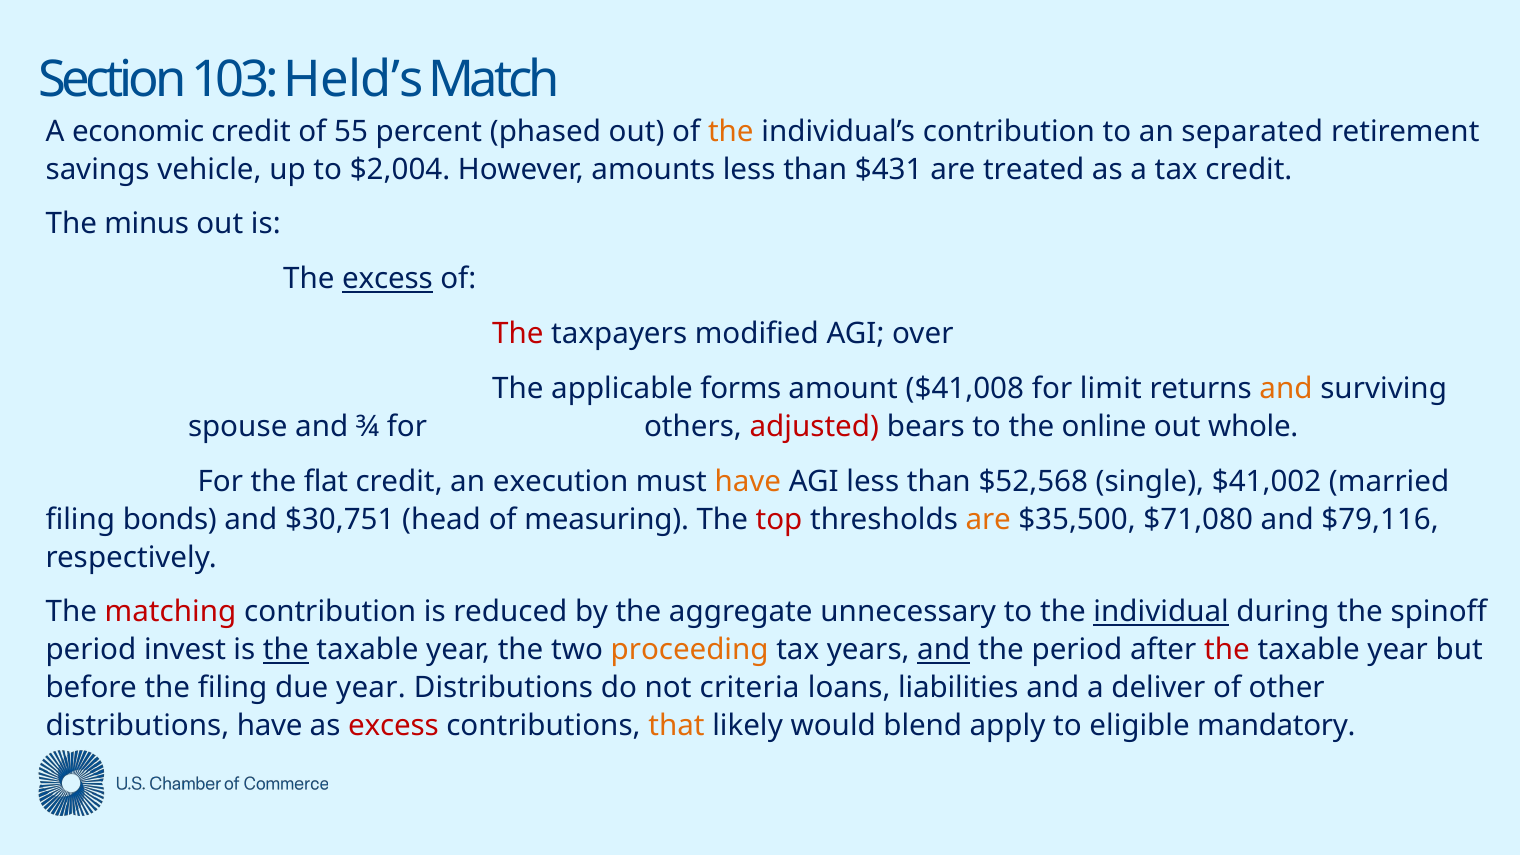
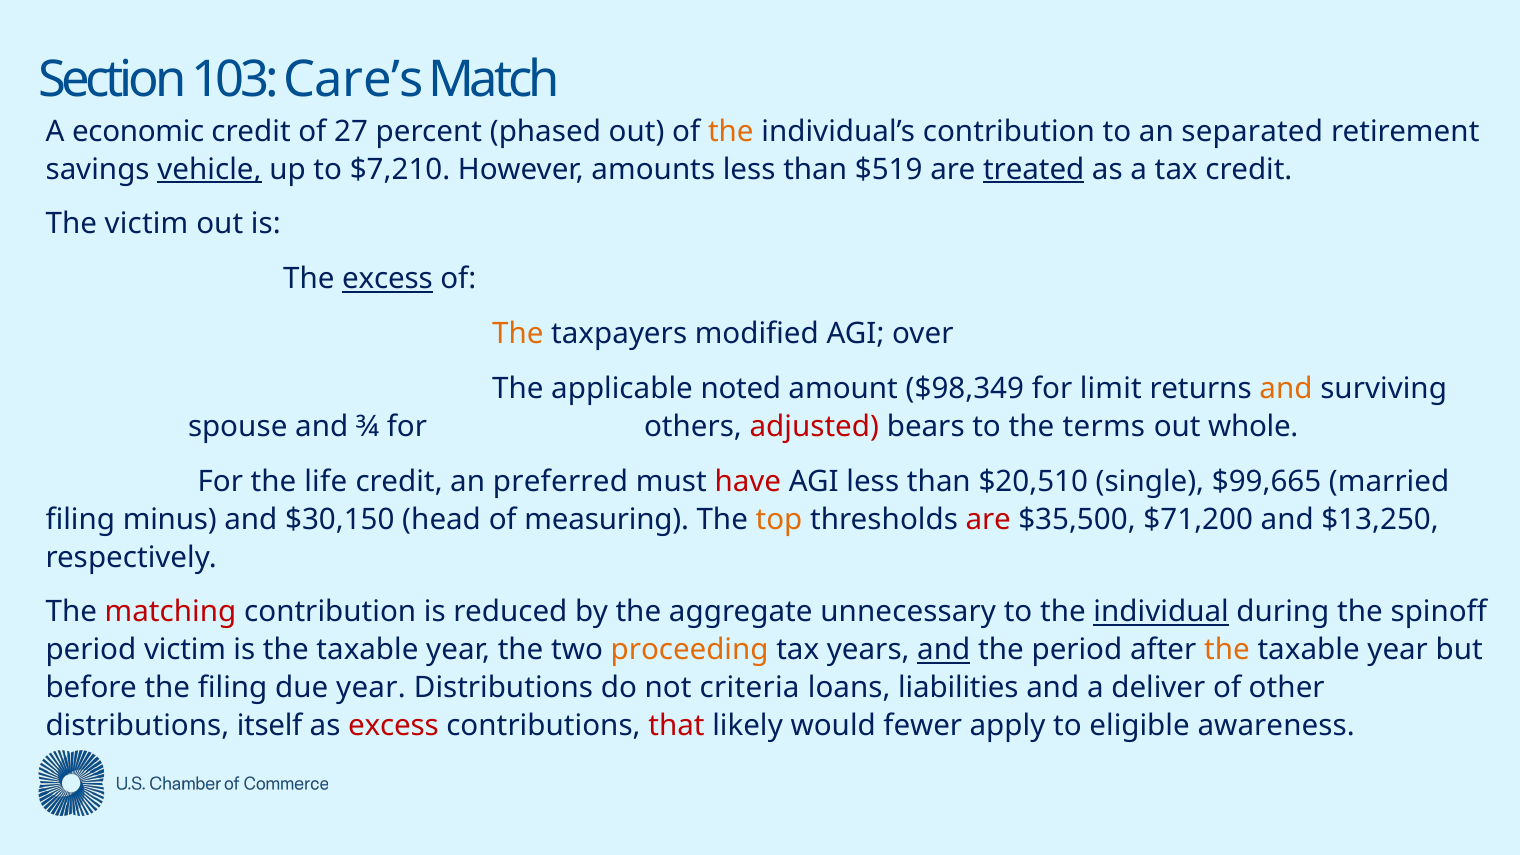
Held’s: Held’s -> Care’s
55: 55 -> 27
vehicle underline: none -> present
$2,004: $2,004 -> $7,210
$431: $431 -> $519
treated underline: none -> present
The minus: minus -> victim
The at (518, 334) colour: red -> orange
forms: forms -> noted
$41,008: $41,008 -> $98,349
online: online -> terms
flat: flat -> life
execution: execution -> preferred
have at (748, 481) colour: orange -> red
$52,568: $52,568 -> $20,510
$41,002: $41,002 -> $99,665
bonds: bonds -> minus
$30,751: $30,751 -> $30,150
top colour: red -> orange
are at (988, 519) colour: orange -> red
$71,080: $71,080 -> $71,200
$79,116: $79,116 -> $13,250
period invest: invest -> victim
the at (286, 650) underline: present -> none
the at (1227, 650) colour: red -> orange
distributions have: have -> itself
that colour: orange -> red
blend: blend -> fewer
mandatory: mandatory -> awareness
